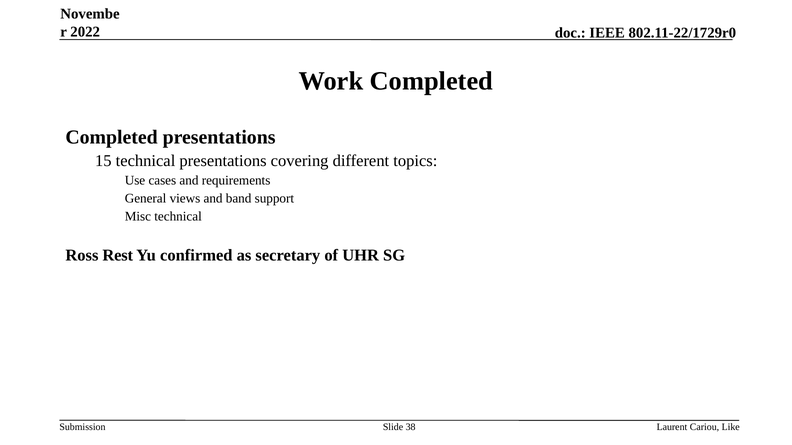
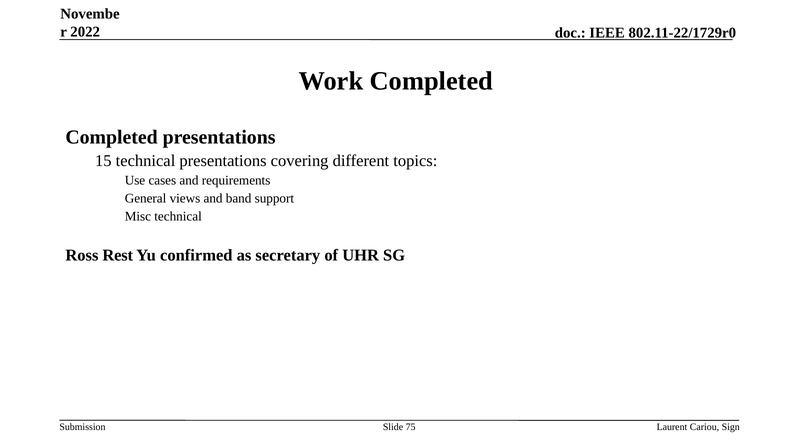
38: 38 -> 75
Like: Like -> Sign
